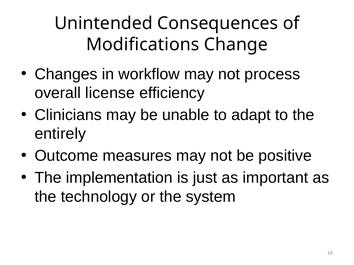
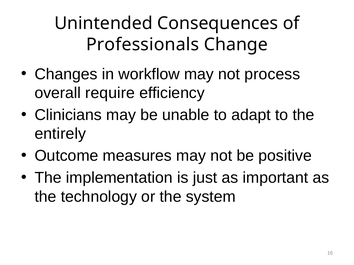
Modifications: Modifications -> Professionals
license: license -> require
